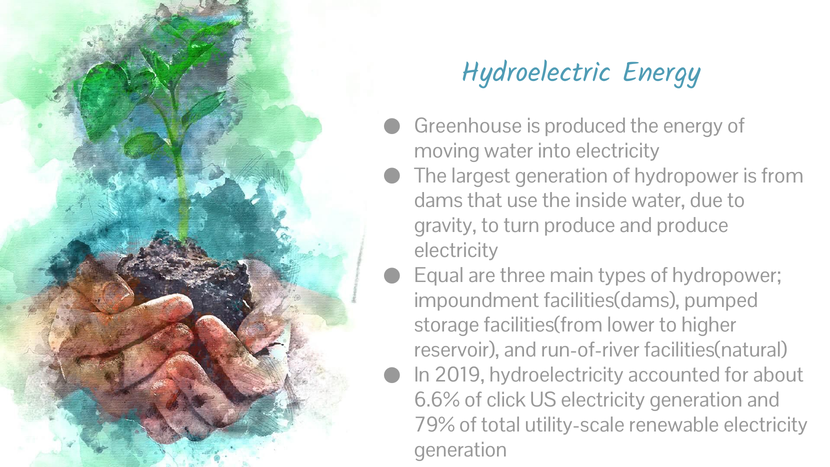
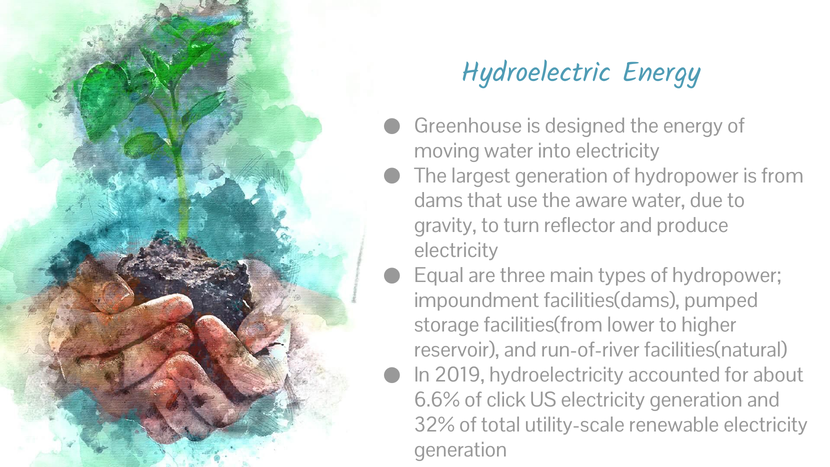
produced: produced -> designed
inside: inside -> aware
turn produce: produce -> reflector
79%: 79% -> 32%
